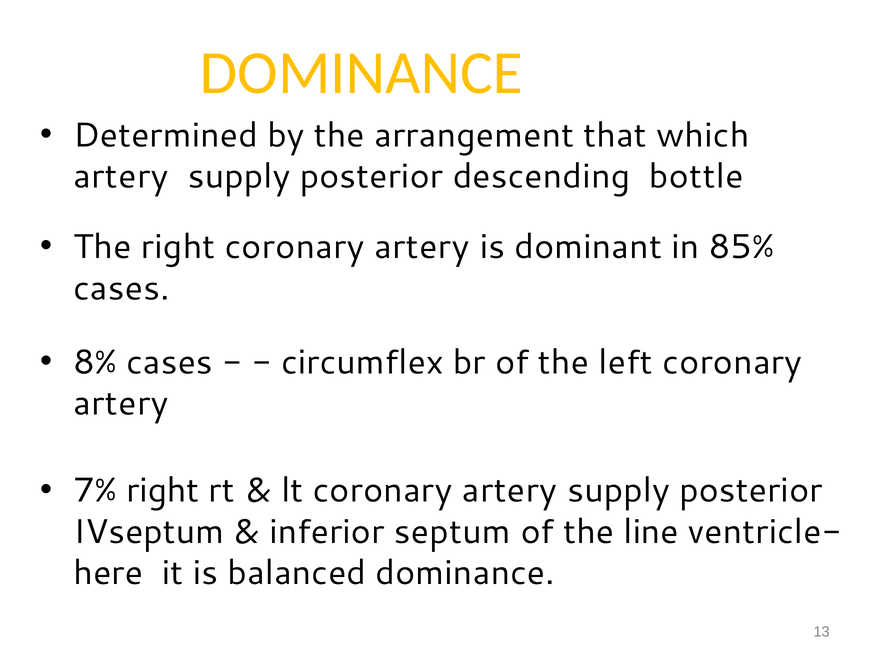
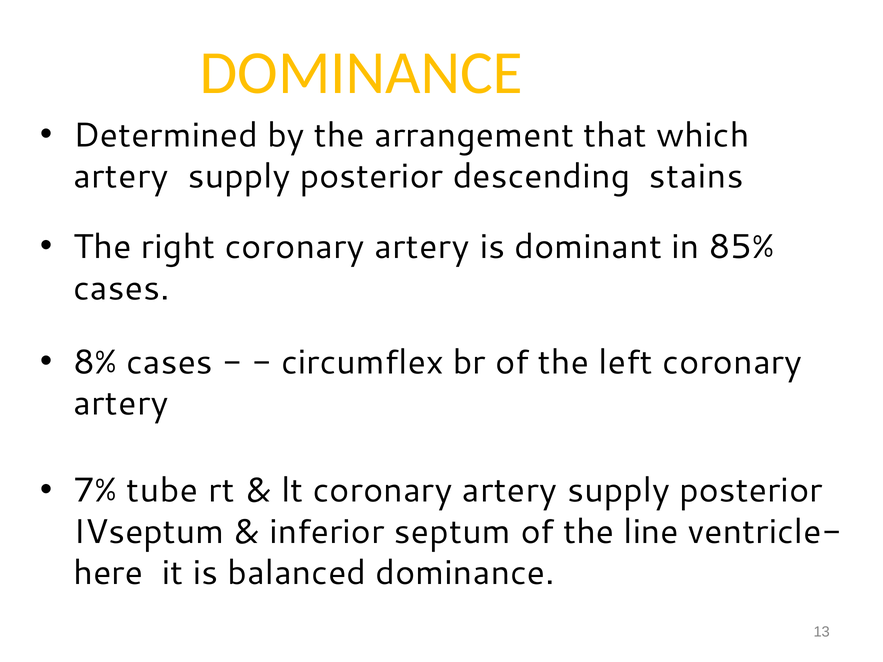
bottle: bottle -> stains
7% right: right -> tube
